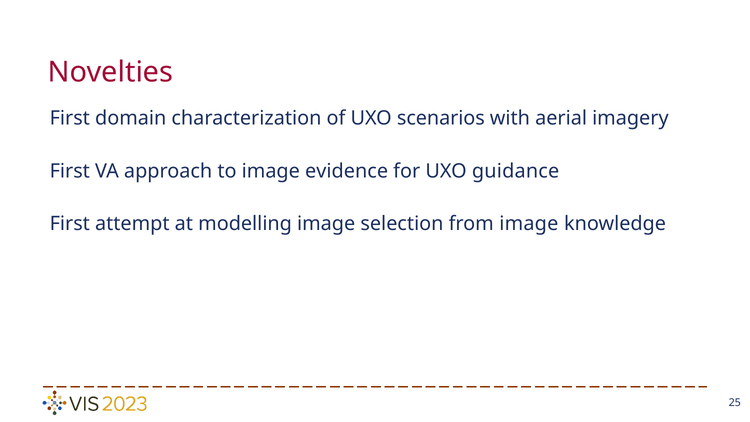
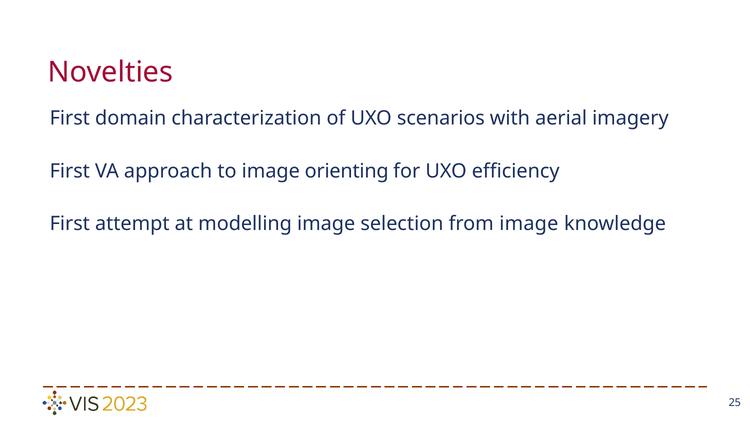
evidence: evidence -> orienting
guidance: guidance -> efficiency
